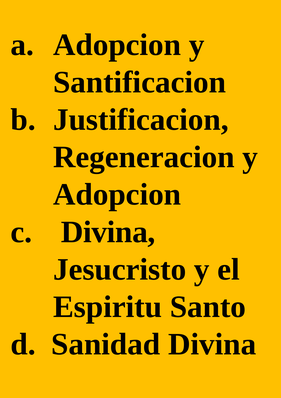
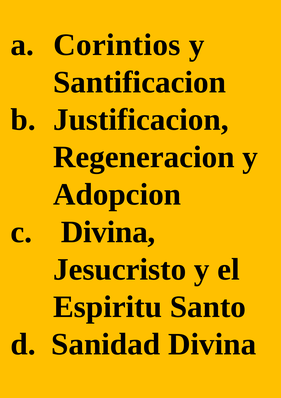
Adopcion at (117, 45): Adopcion -> Corintios
